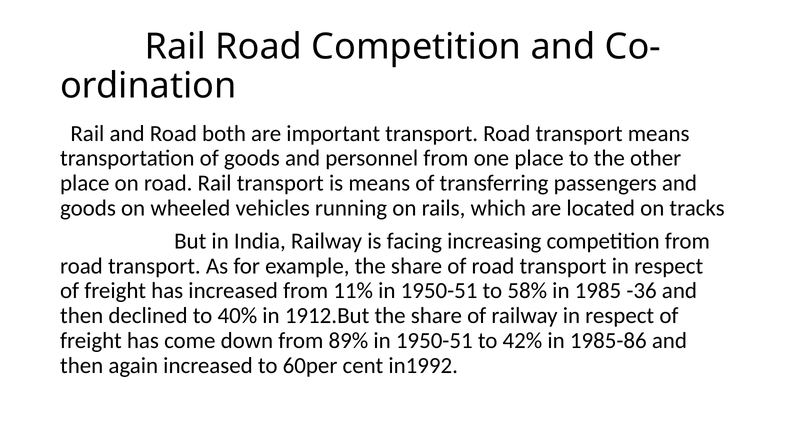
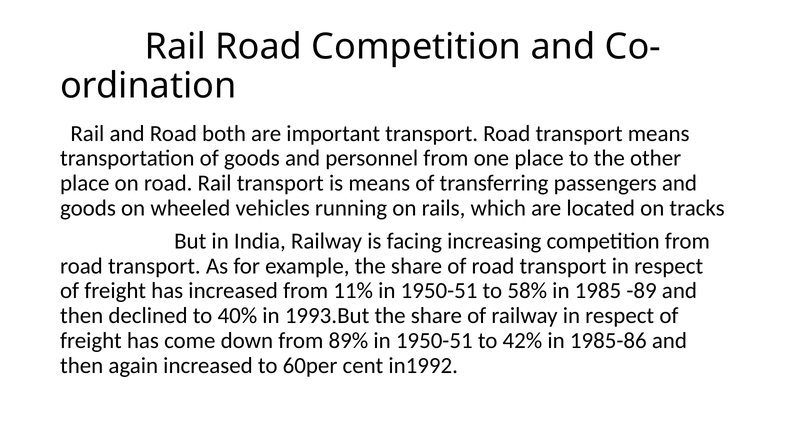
-36: -36 -> -89
1912.But: 1912.But -> 1993.But
